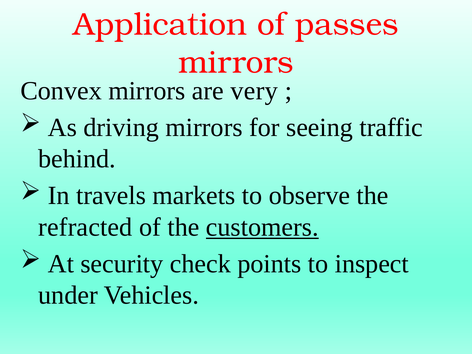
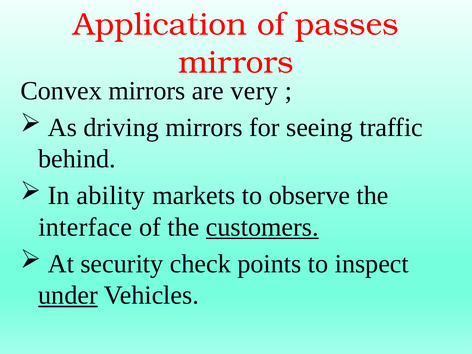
travels: travels -> ability
refracted: refracted -> interface
under underline: none -> present
